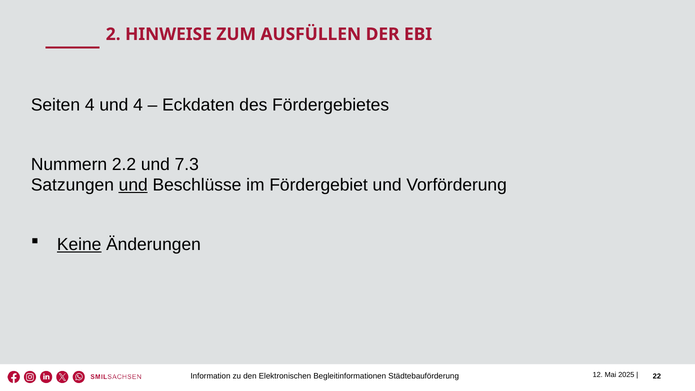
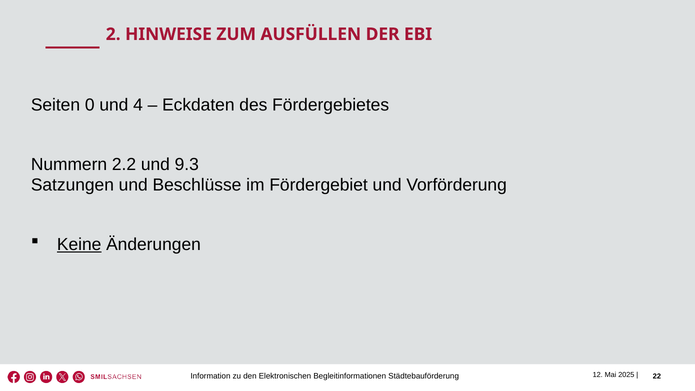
Seiten 4: 4 -> 0
7.3: 7.3 -> 9.3
und at (133, 185) underline: present -> none
